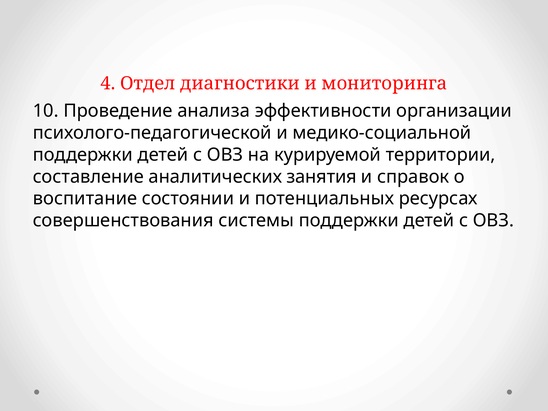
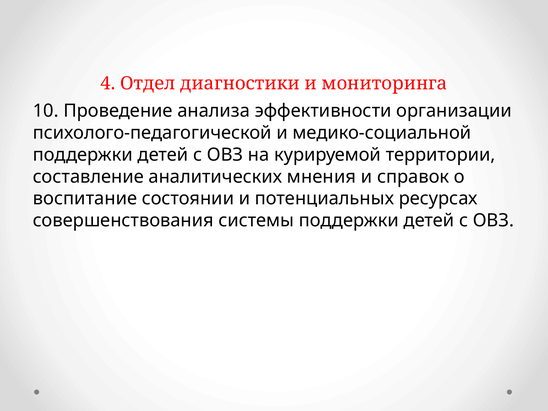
занятия: занятия -> мнения
